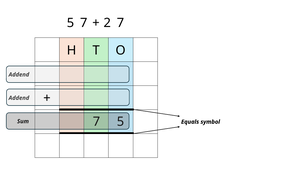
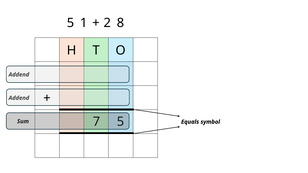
5 7: 7 -> 1
2 7: 7 -> 8
